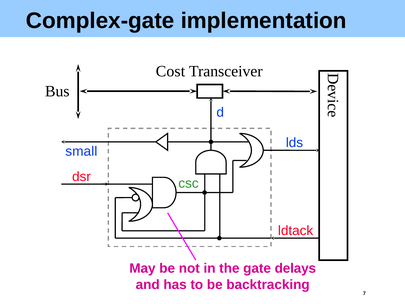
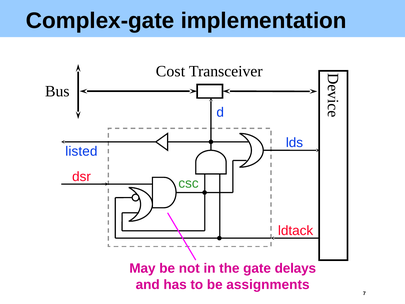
small: small -> listed
backtracking: backtracking -> assignments
